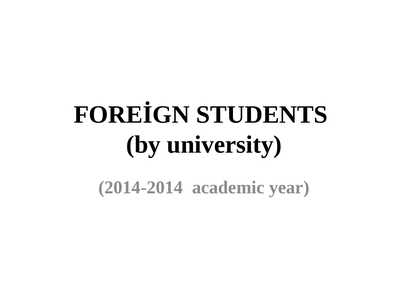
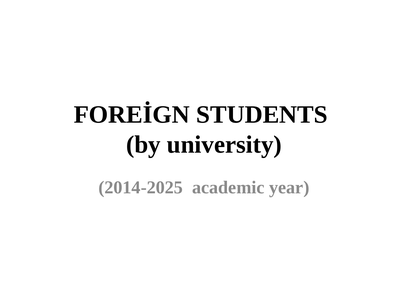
2014-2014: 2014-2014 -> 2014-2025
